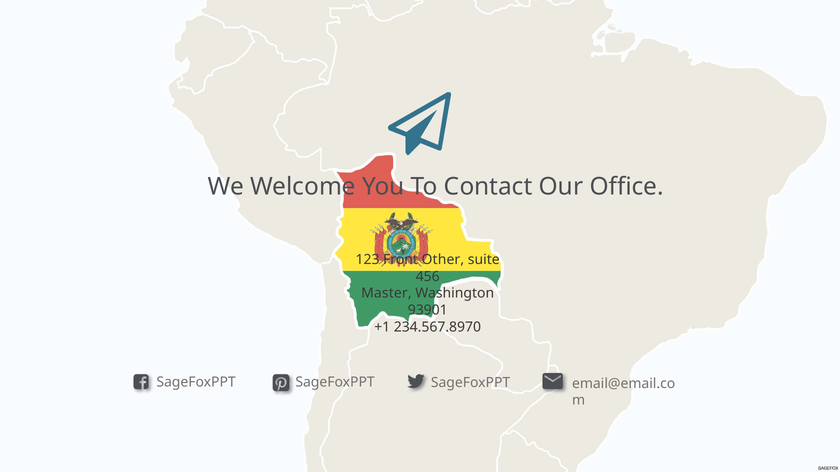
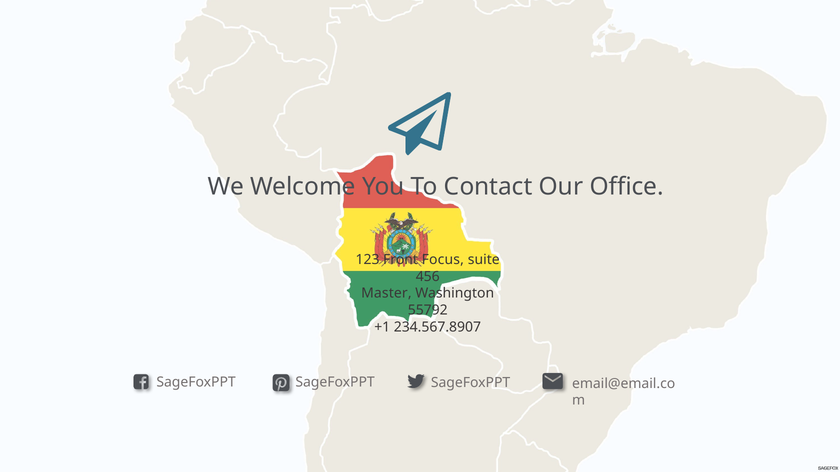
Other: Other -> Focus
93901: 93901 -> 55792
234.567.8970: 234.567.8970 -> 234.567.8907
